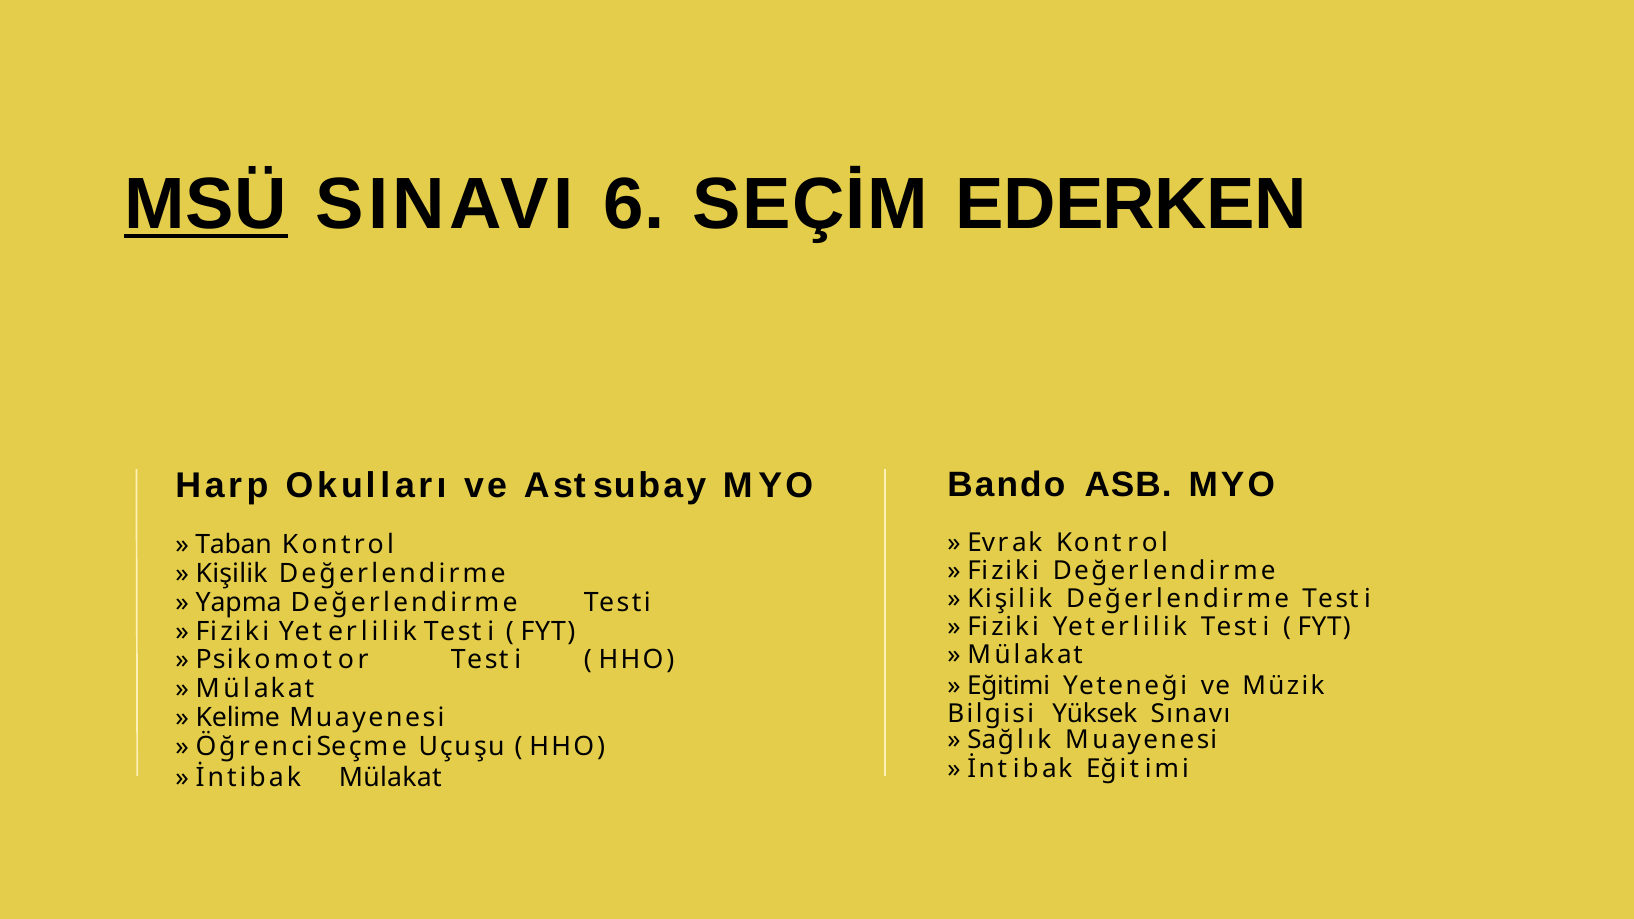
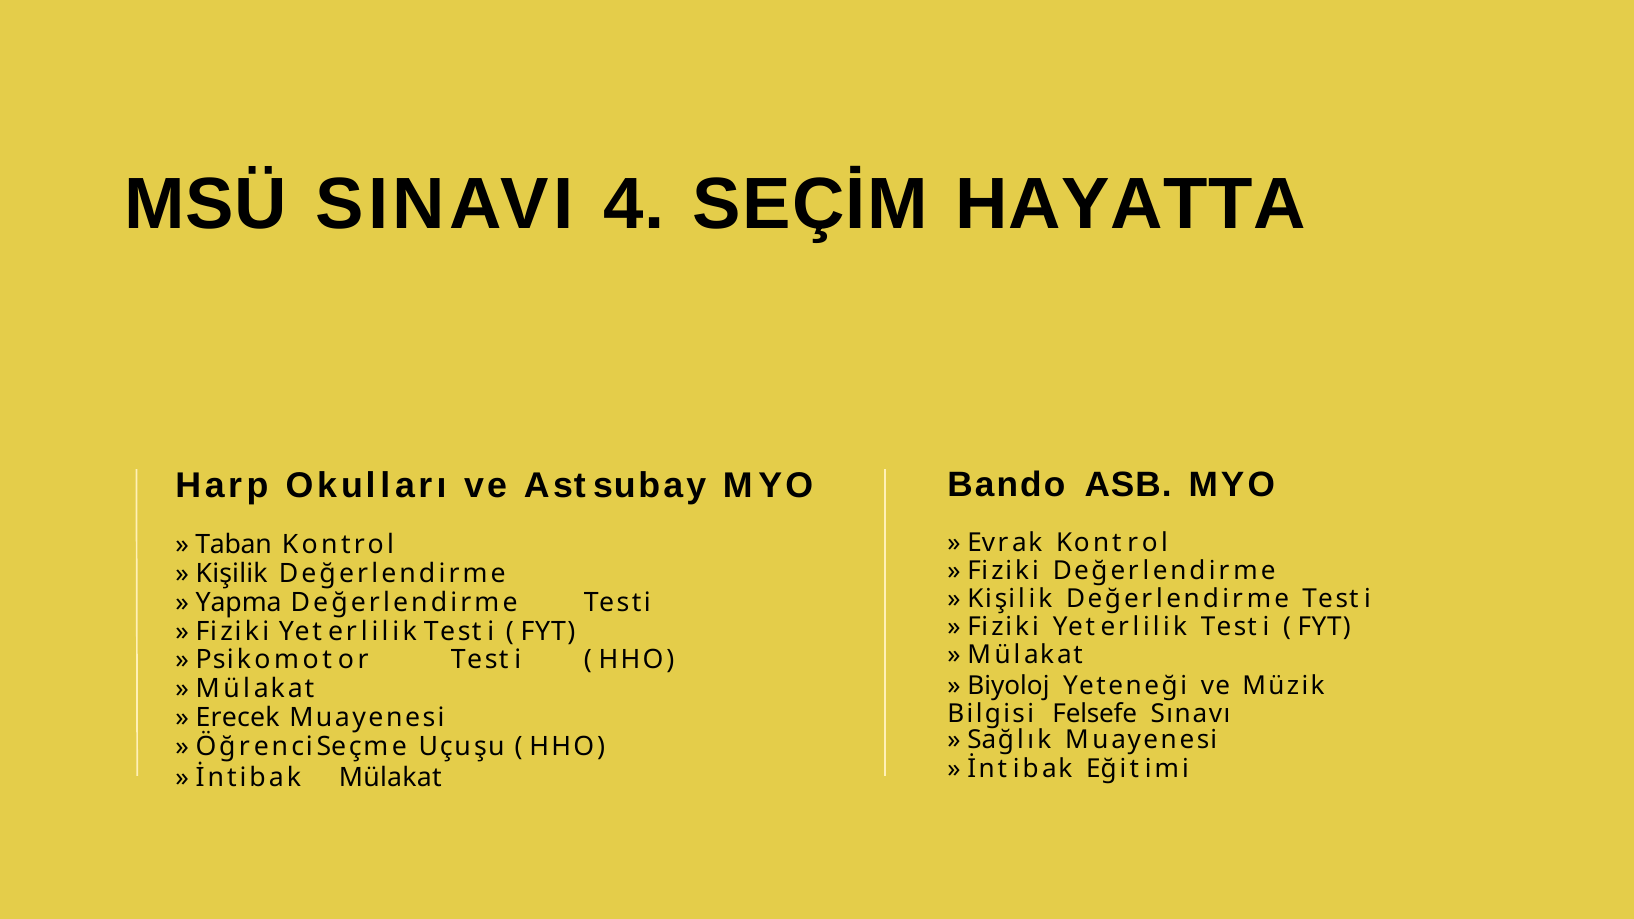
MSÜ underline: present -> none
6: 6 -> 4
EDERKEN: EDERKEN -> HAYATTA
Eğitimi at (1009, 686): Eğitimi -> Biyoloj
Yüksek: Yüksek -> Felsefe
Kelime: Kelime -> Erecek
